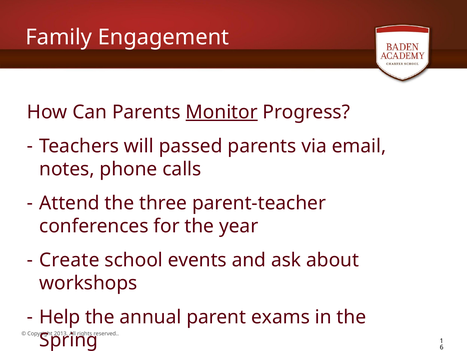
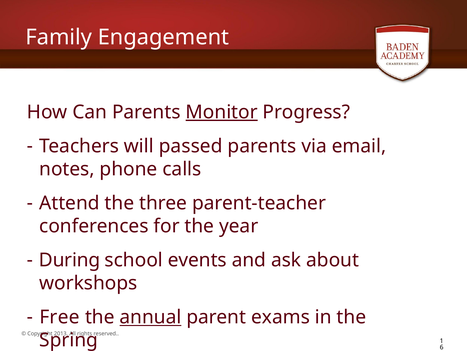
Create: Create -> During
Help: Help -> Free
annual underline: none -> present
